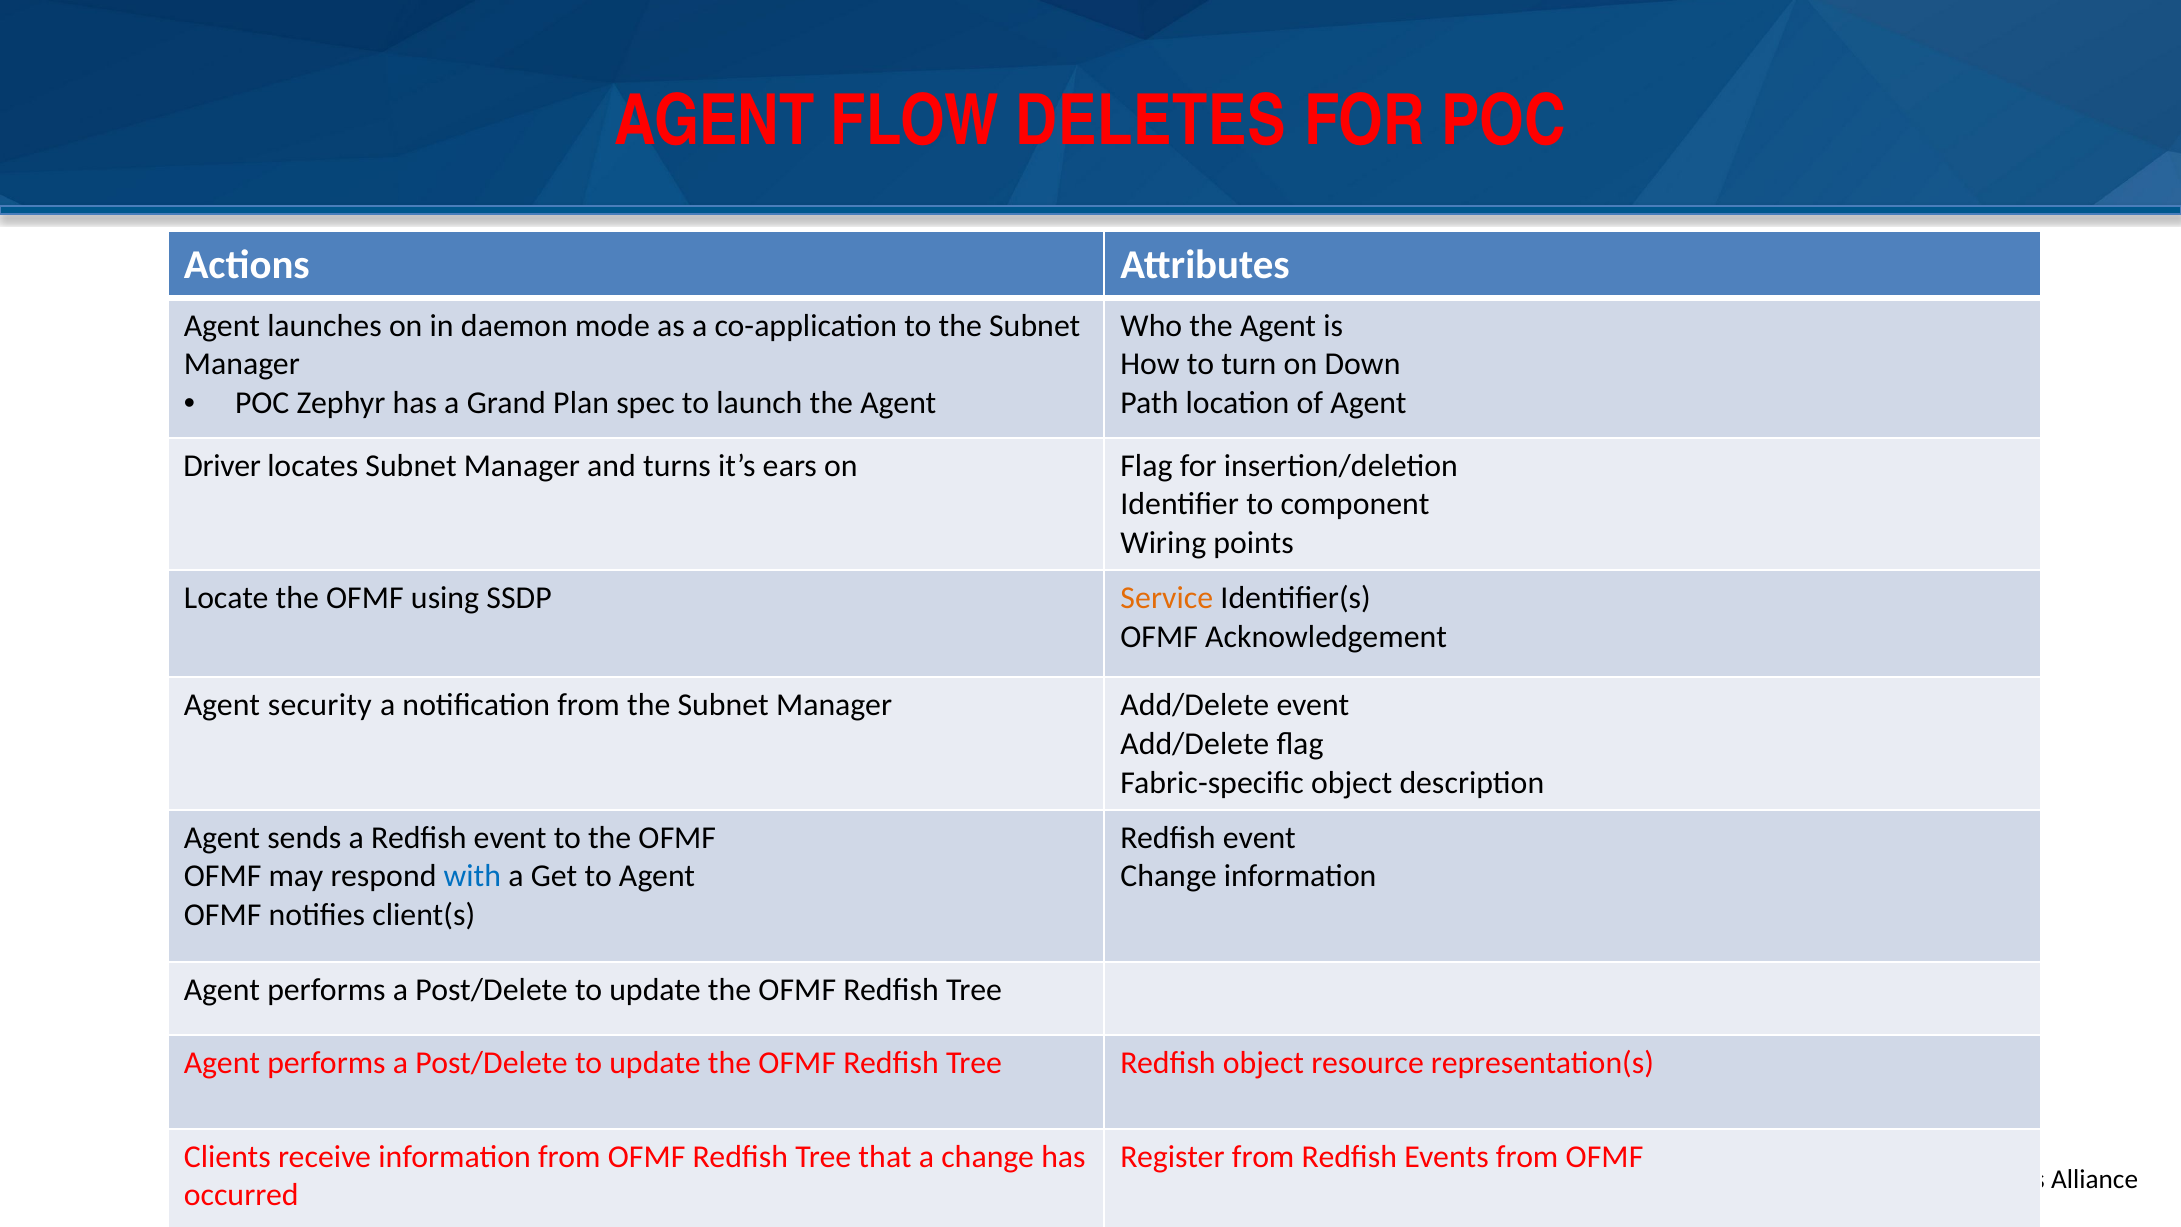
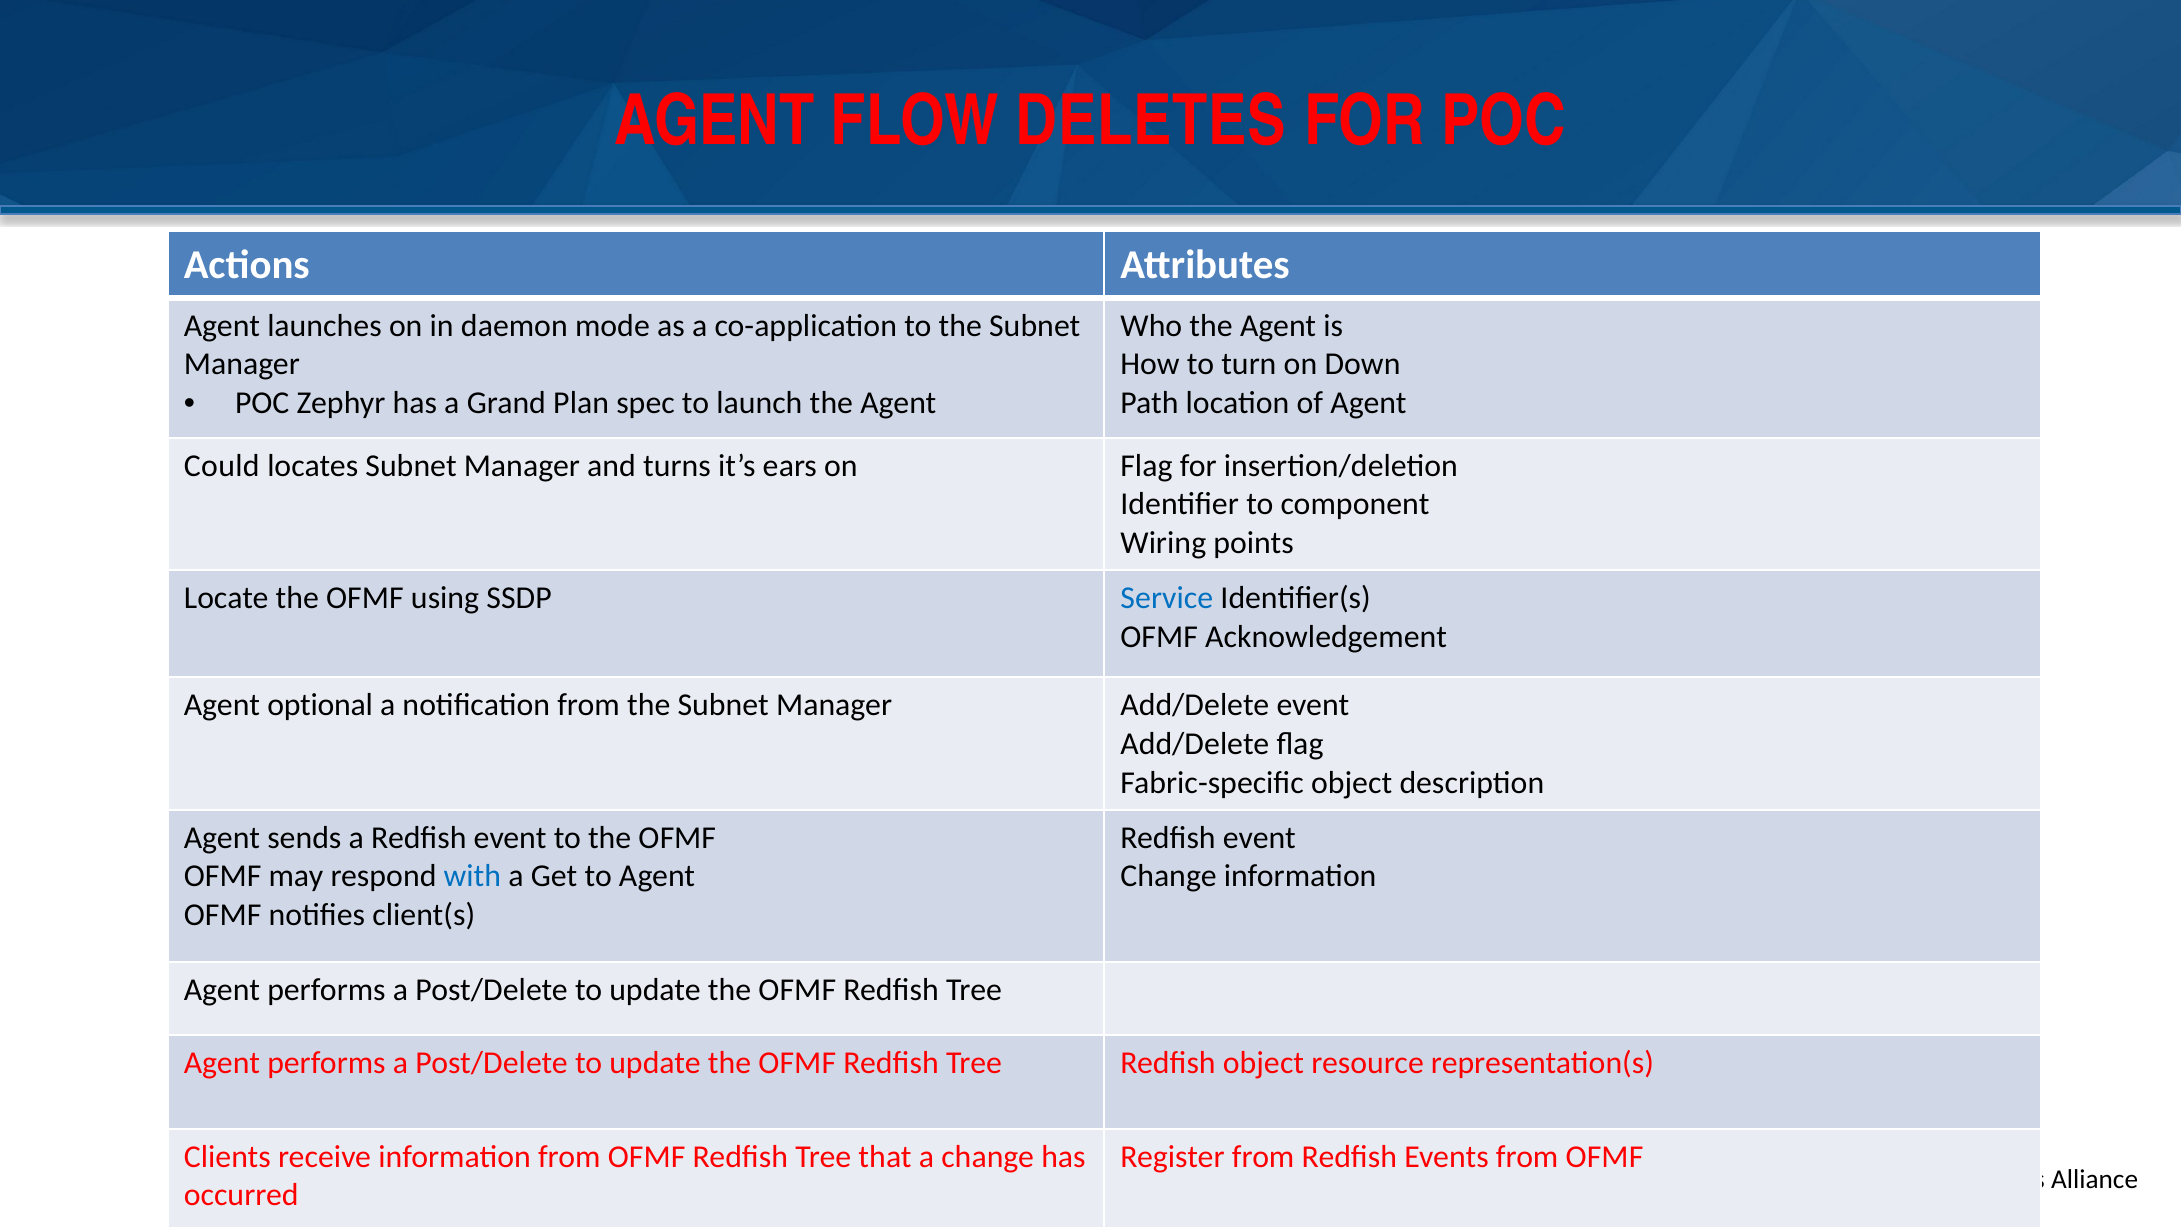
Driver: Driver -> Could
Service colour: orange -> blue
security: security -> optional
